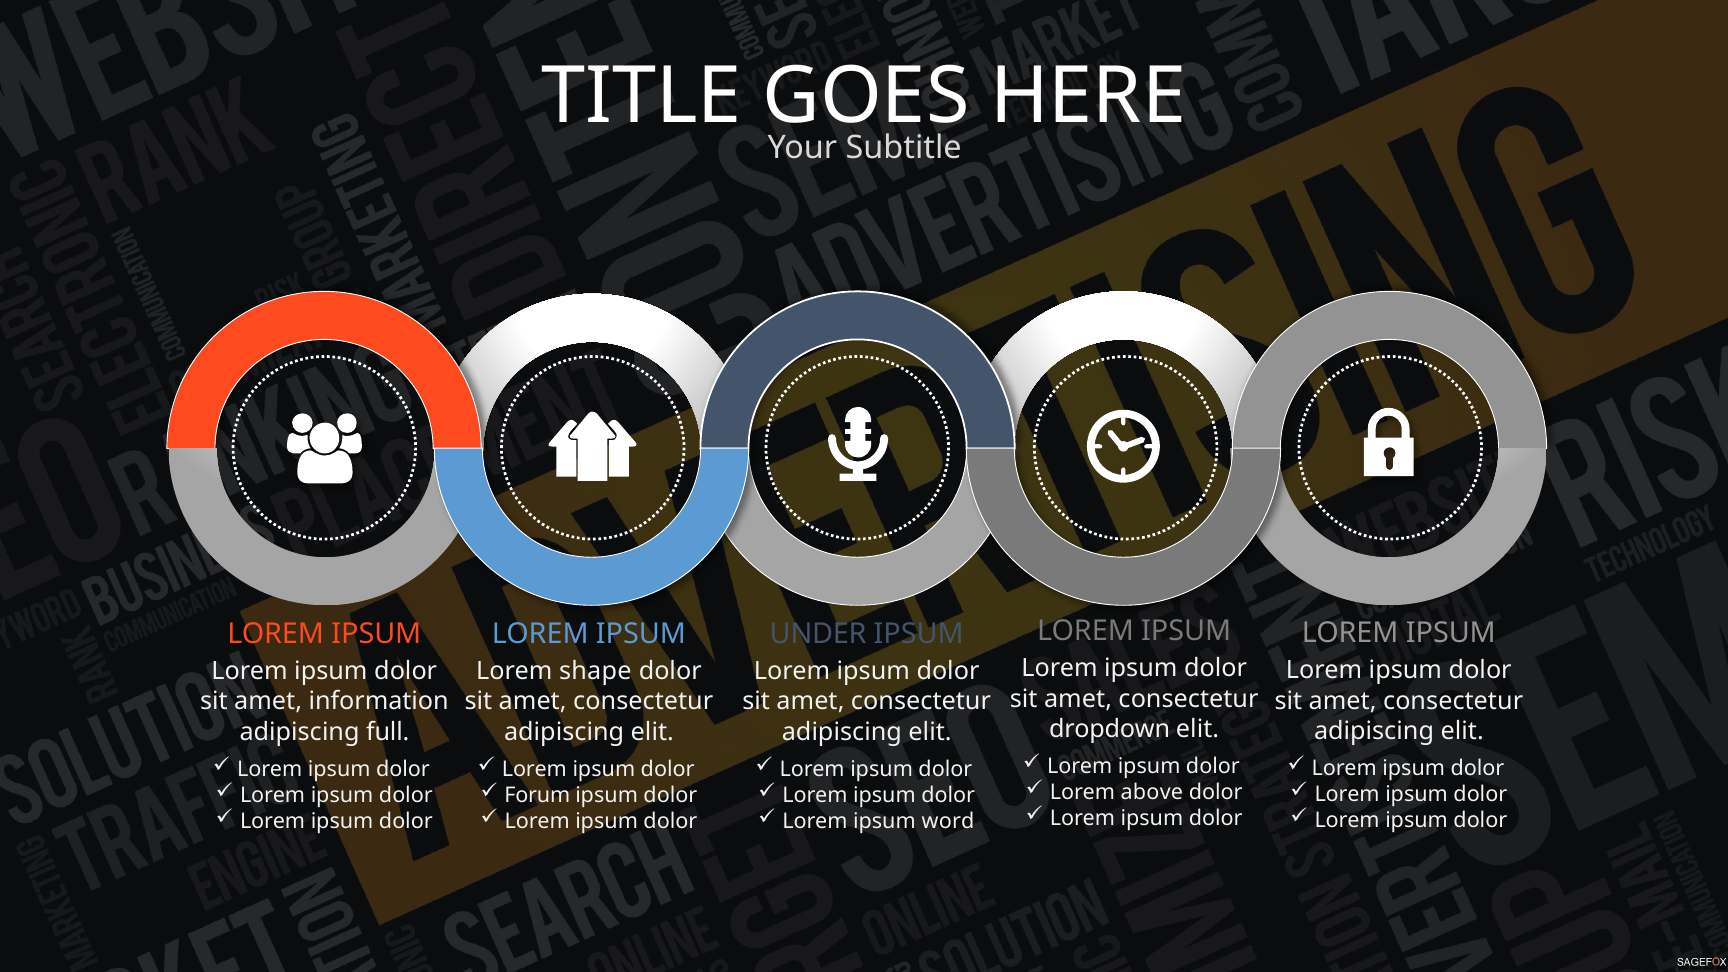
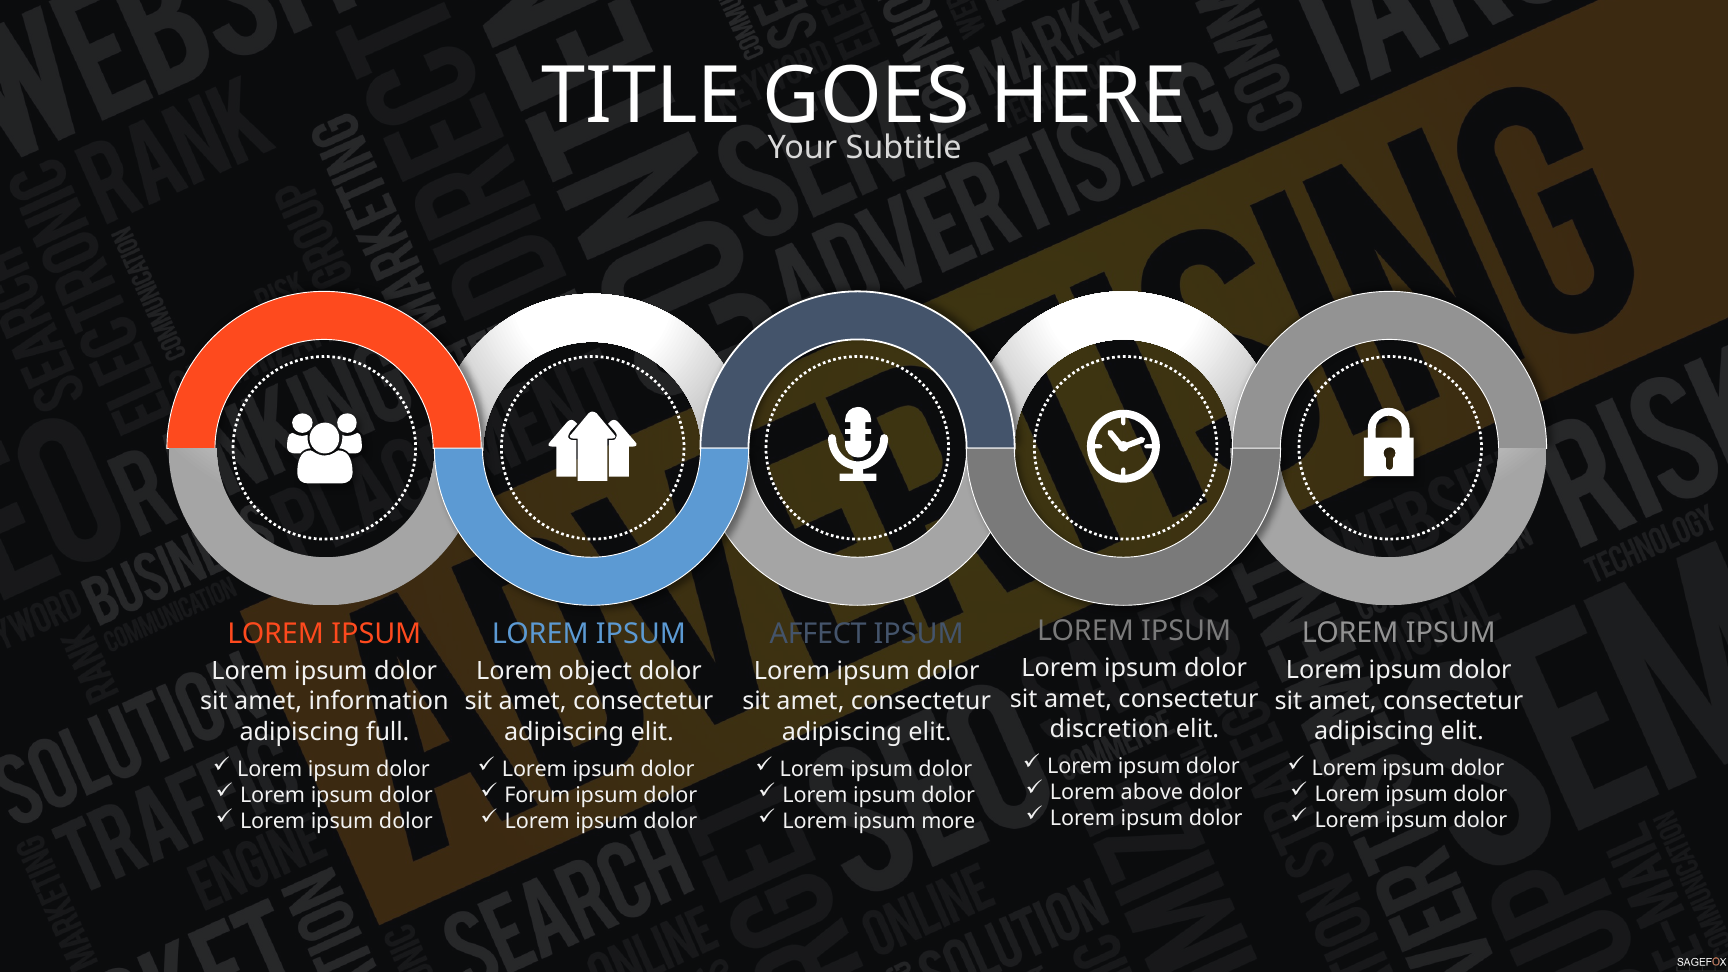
UNDER: UNDER -> AFFECT
shape: shape -> object
dropdown: dropdown -> discretion
word: word -> more
